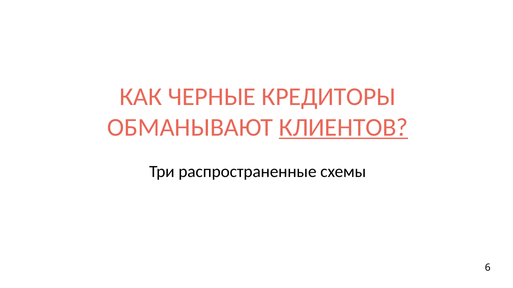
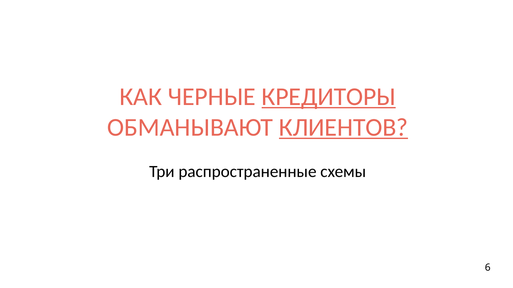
КРЕДИТОРЫ underline: none -> present
